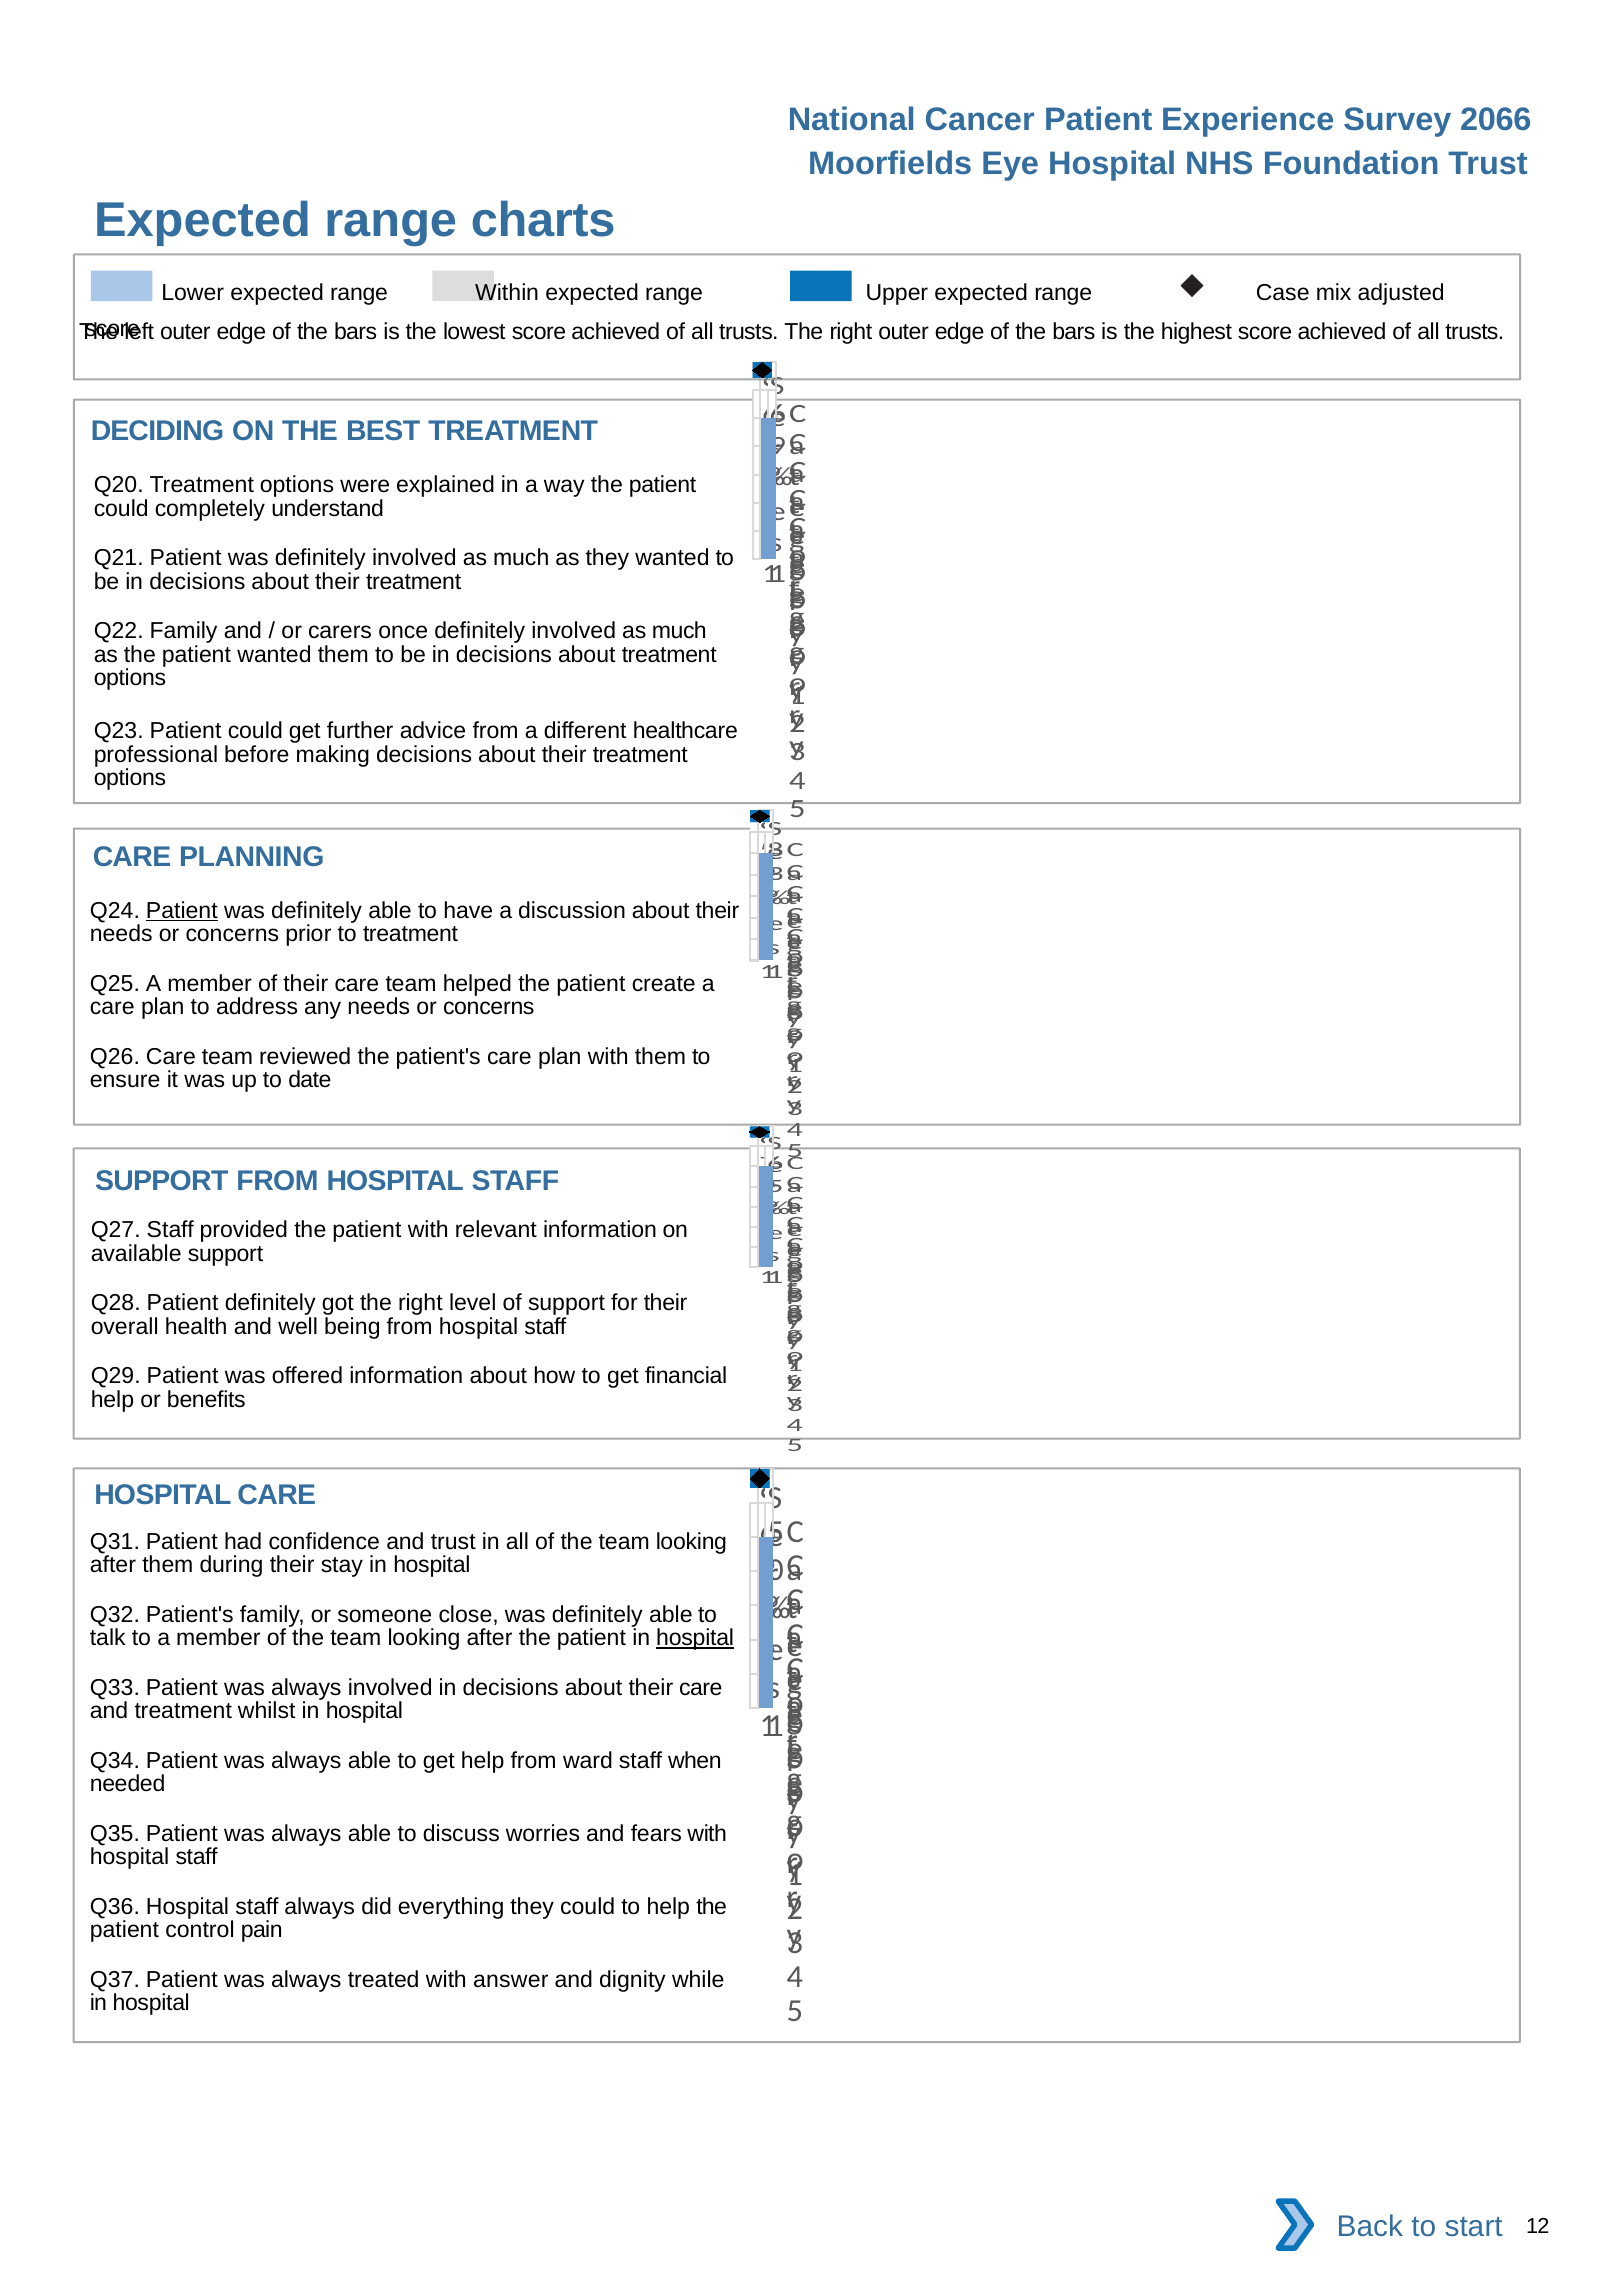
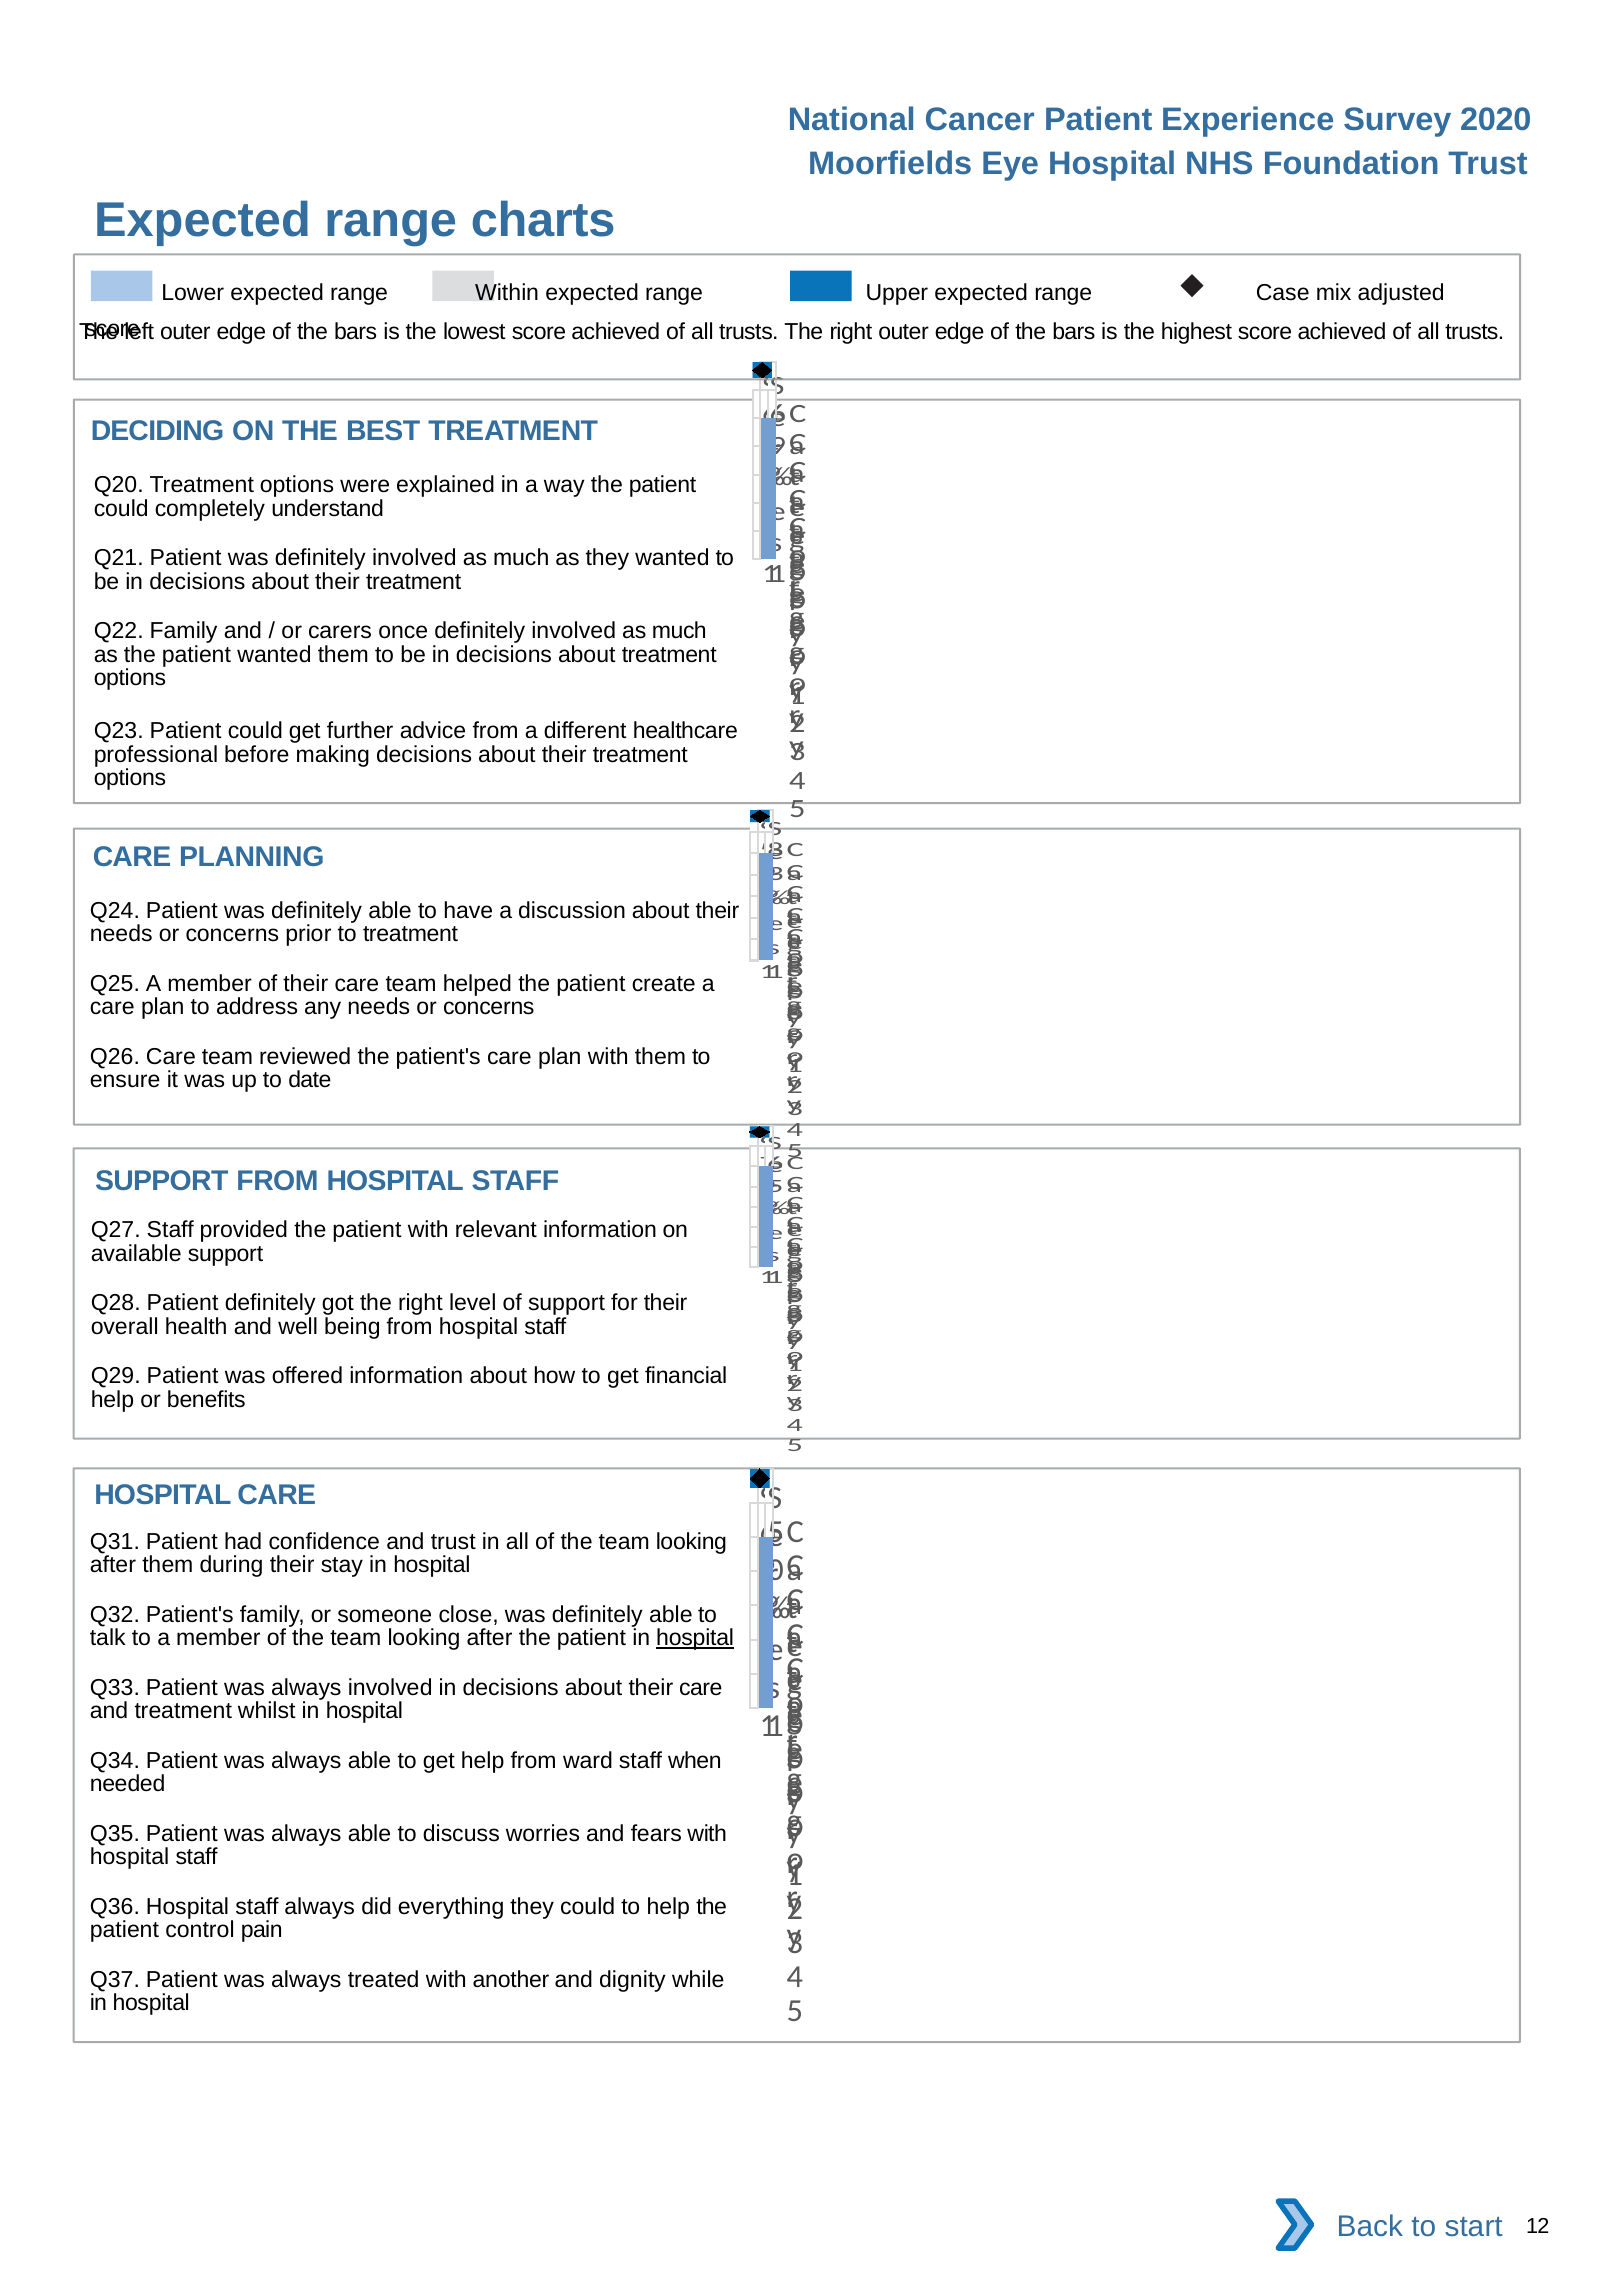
2066: 2066 -> 2020
Patient at (182, 911) underline: present -> none
answer: answer -> another
